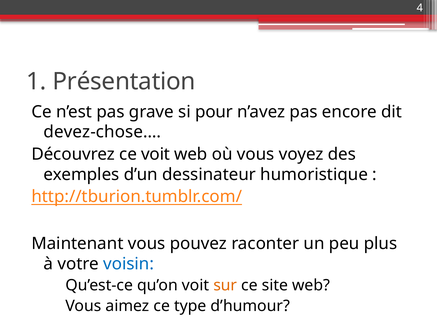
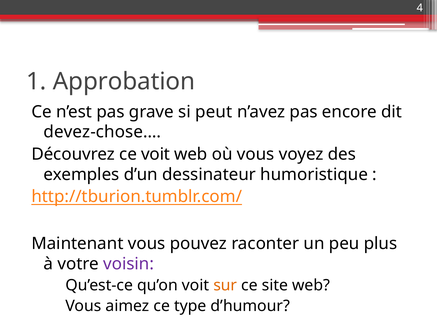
Présentation: Présentation -> Approbation
pour: pour -> peut
voisin colour: blue -> purple
